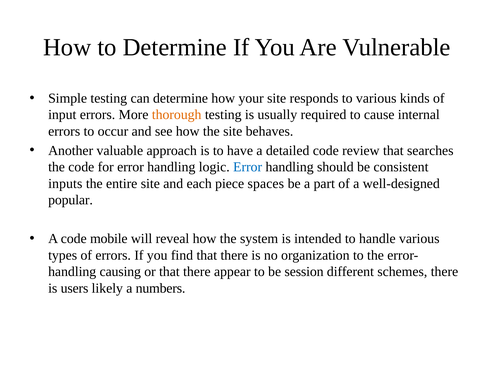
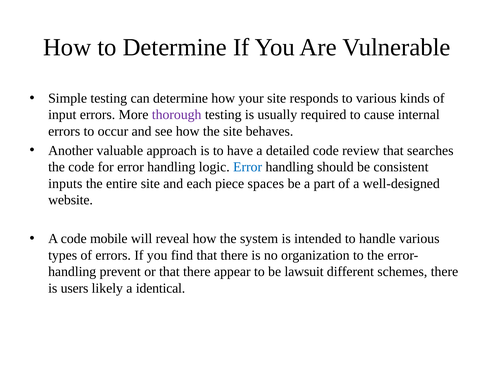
thorough colour: orange -> purple
popular: popular -> website
causing: causing -> prevent
session: session -> lawsuit
numbers: numbers -> identical
